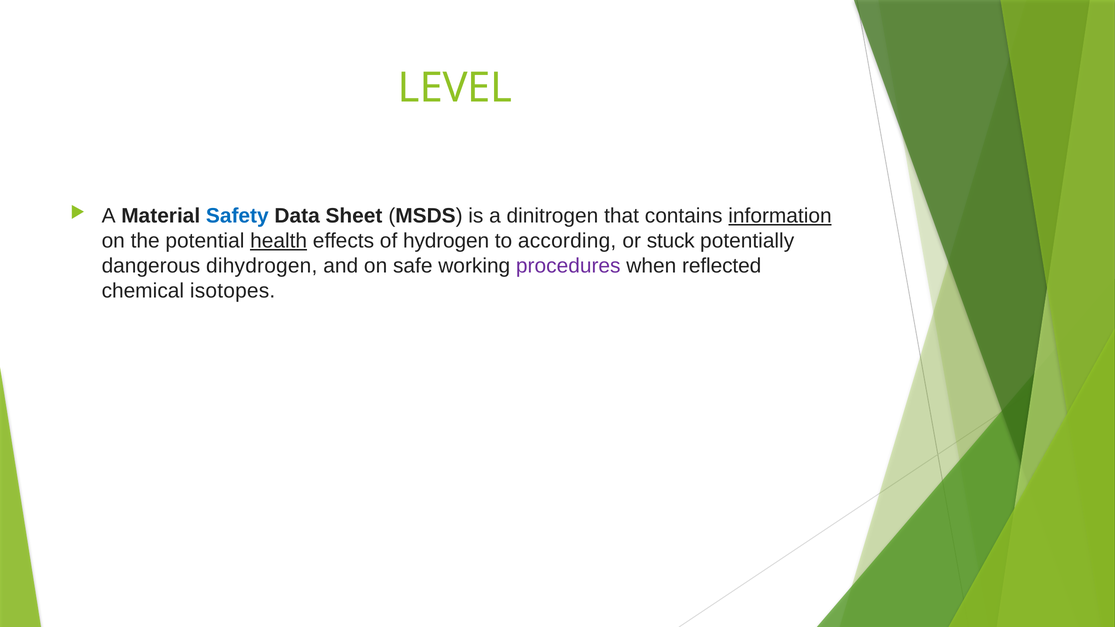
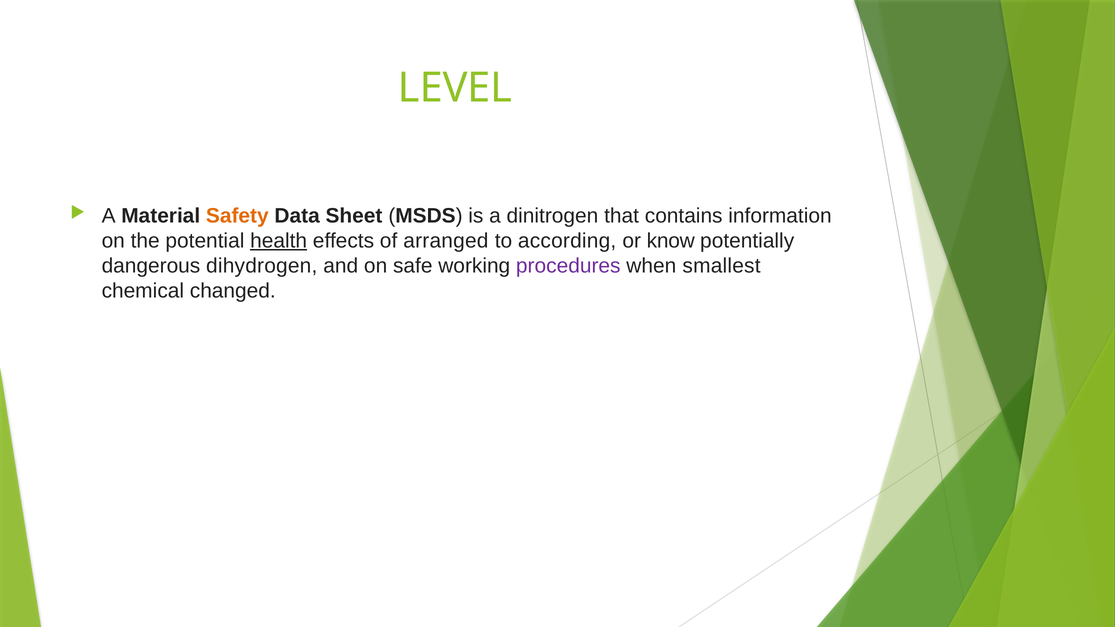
Safety colour: blue -> orange
information underline: present -> none
hydrogen: hydrogen -> arranged
stuck: stuck -> know
reflected: reflected -> smallest
isotopes: isotopes -> changed
